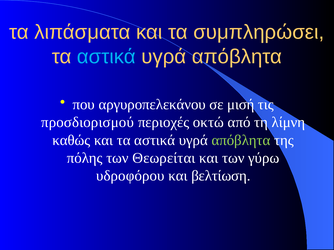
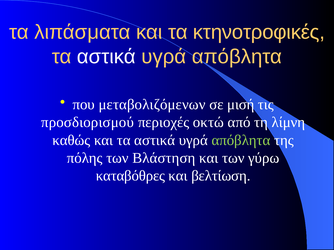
συμπληρώσει: συμπληρώσει -> κτηνοτροφικές
αστικά at (106, 57) colour: light blue -> white
αργυροπελεκάνου: αργυροπελεκάνου -> μεταβολιζόμενων
Θεωρείται: Θεωρείται -> Βλάστηση
υδροφόρου: υδροφόρου -> καταβόθρες
